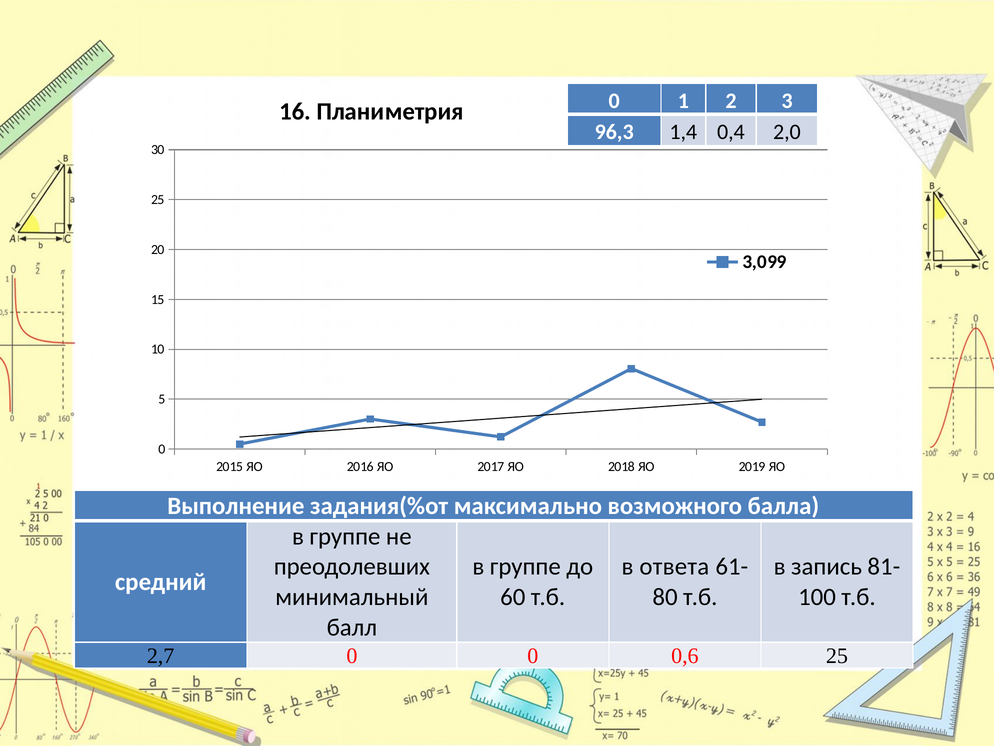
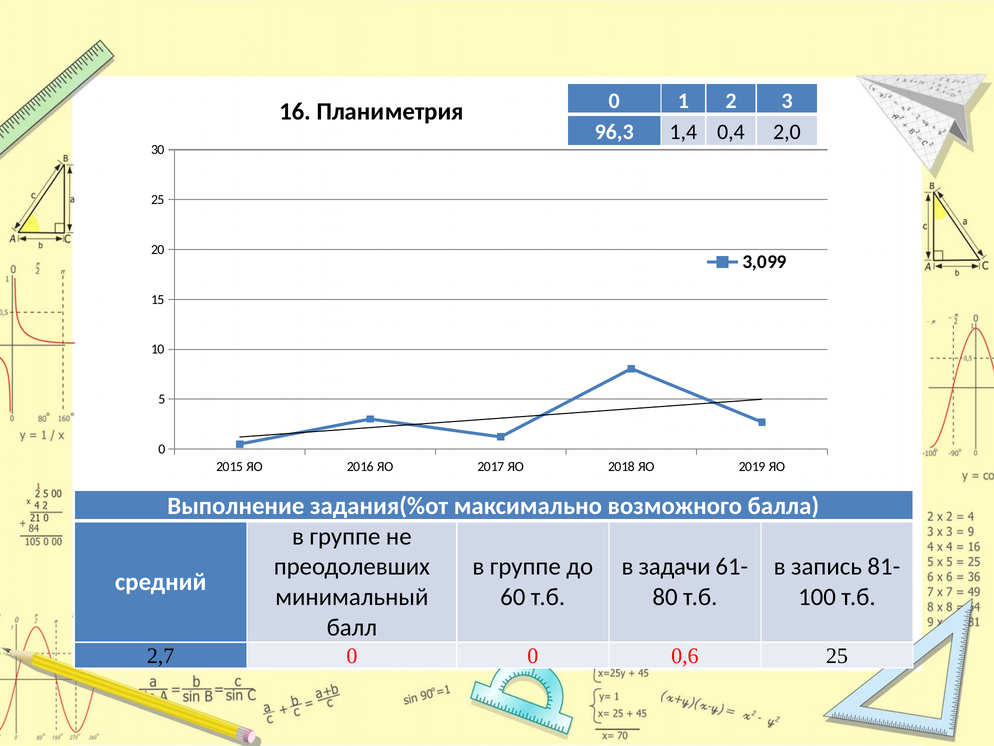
ответа: ответа -> задачи
